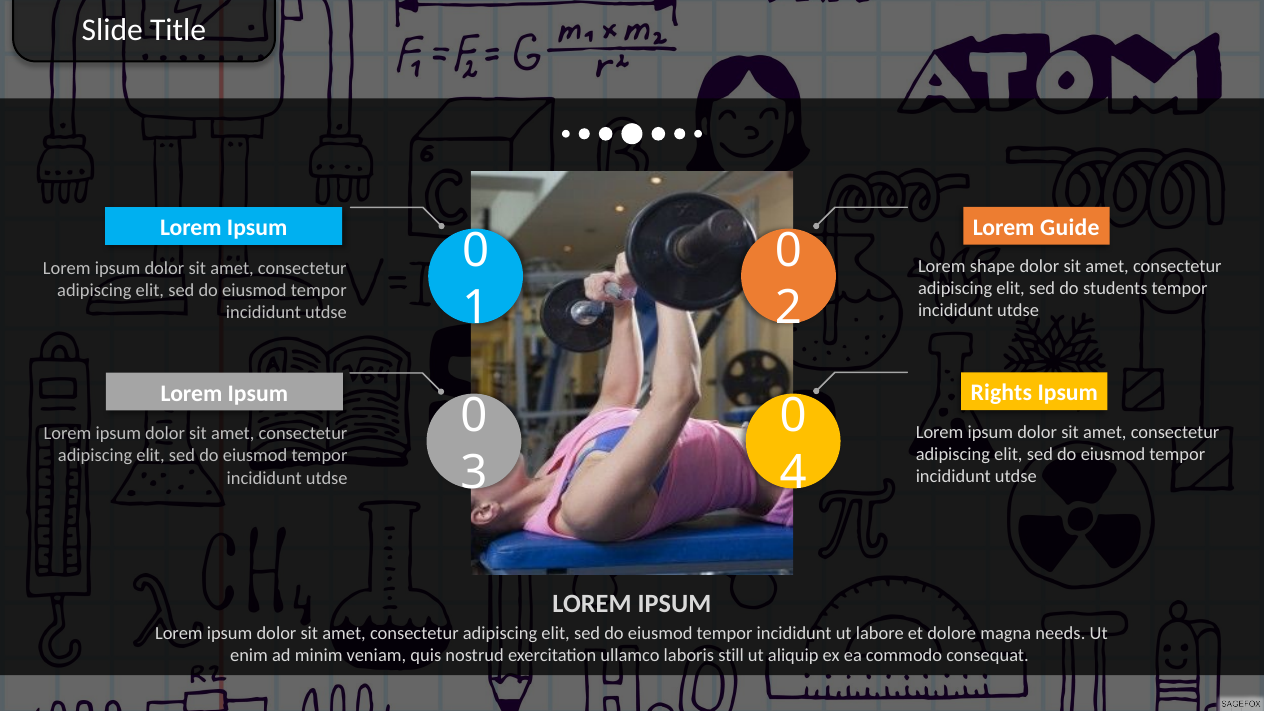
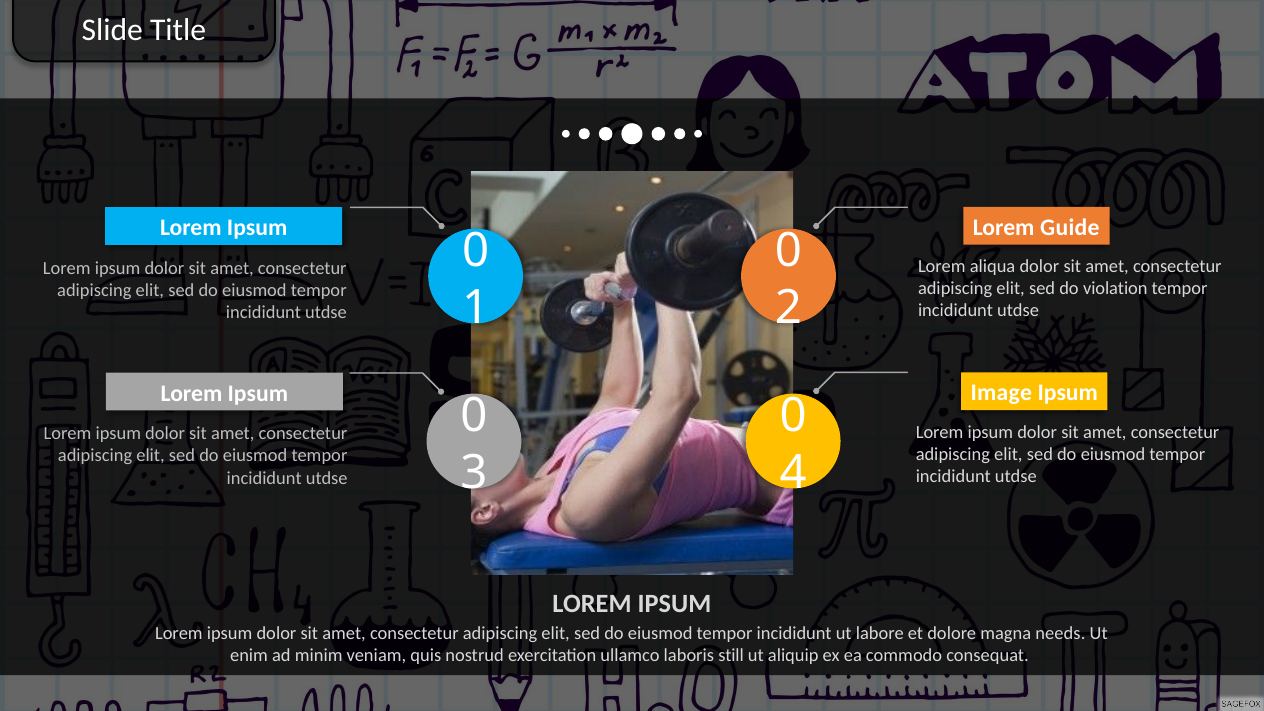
shape: shape -> aliqua
students: students -> violation
Rights: Rights -> Image
